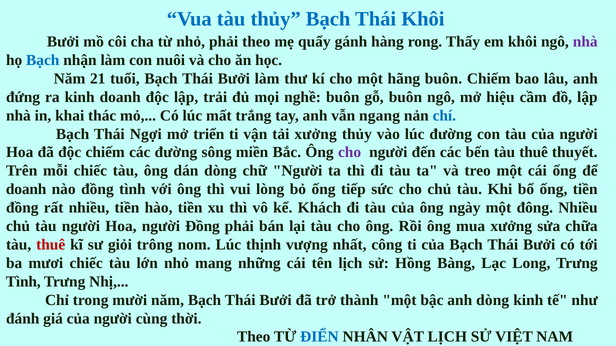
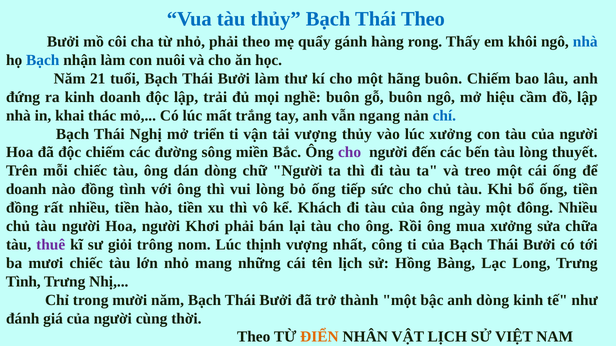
Thái Khôi: Khôi -> Theo
nhà at (585, 42) colour: purple -> blue
Ngợi: Ngợi -> Nghị
tải xưởng: xưởng -> vượng
lúc đường: đường -> xưởng
bến tàu thuê: thuê -> lòng
người Đồng: Đồng -> Khơi
thuê at (51, 245) colour: red -> purple
ĐIỂN colour: blue -> orange
